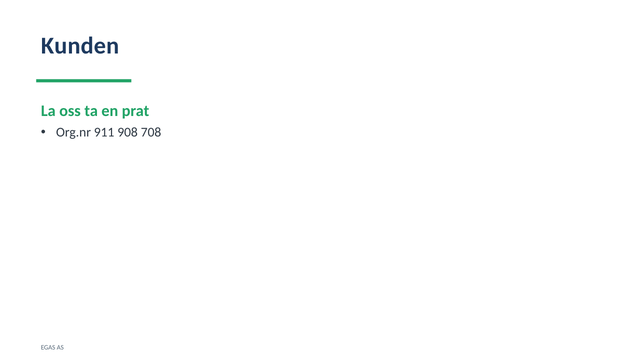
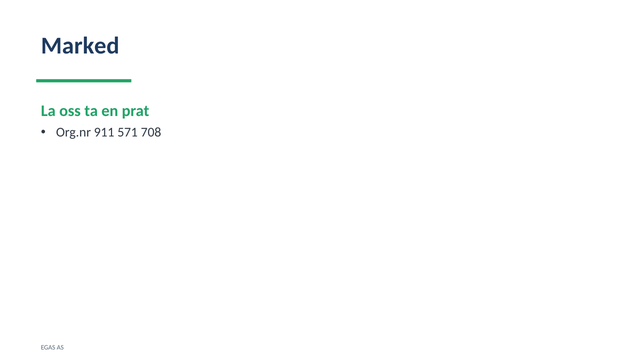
Kunden: Kunden -> Marked
908: 908 -> 571
